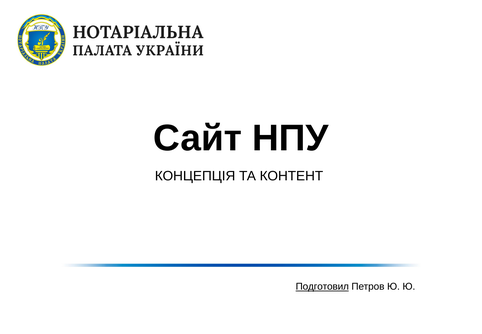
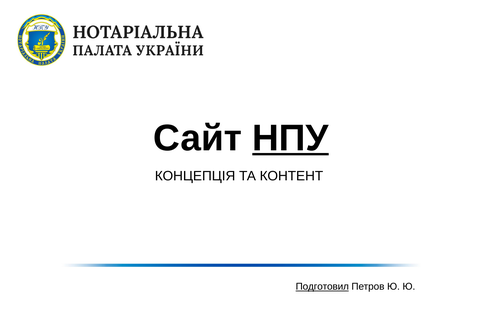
НПУ underline: none -> present
